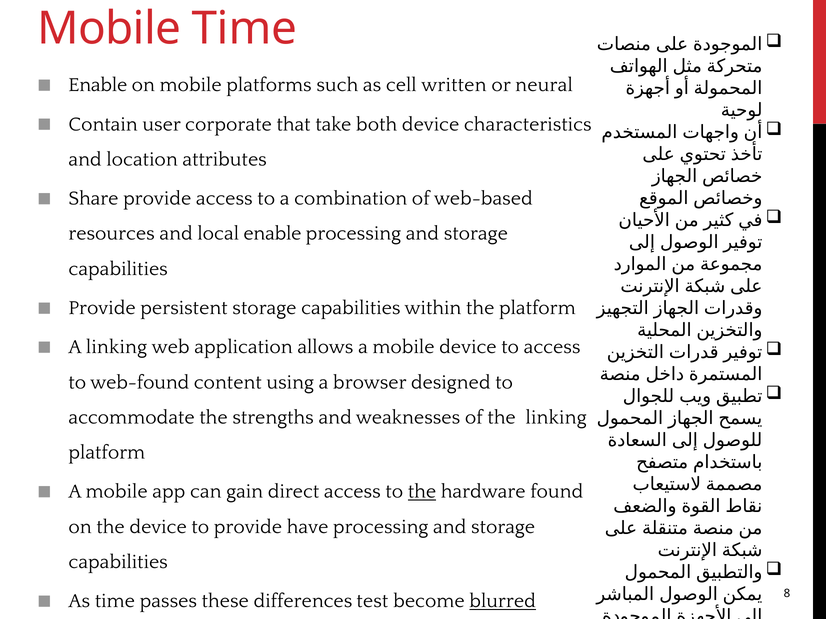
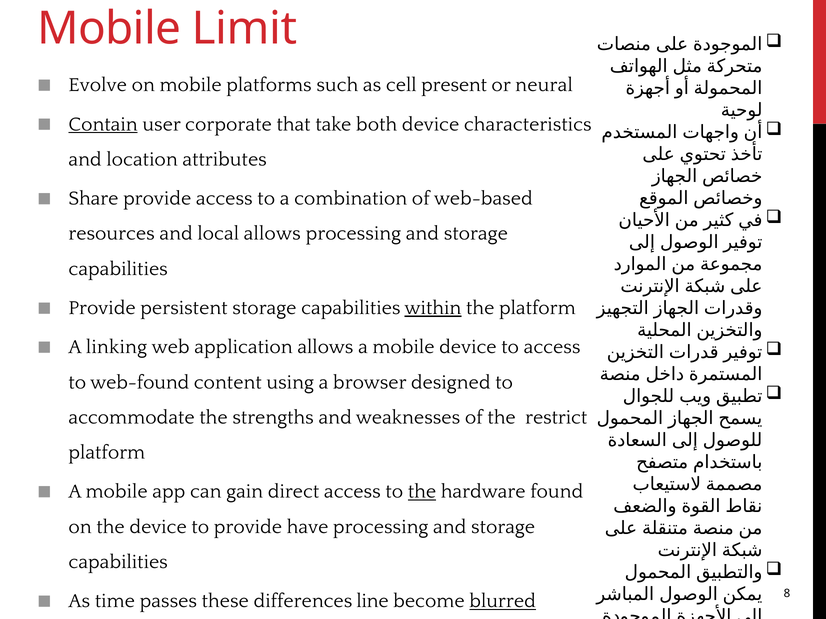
Mobile Time: Time -> Limit
Enable at (98, 85): Enable -> Evolve
written: written -> present
Contain underline: none -> present
local enable: enable -> allows
within underline: none -> present
the linking: linking -> restrict
test: test -> line
